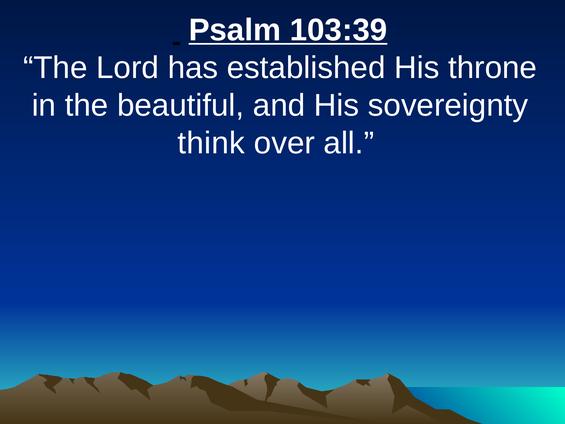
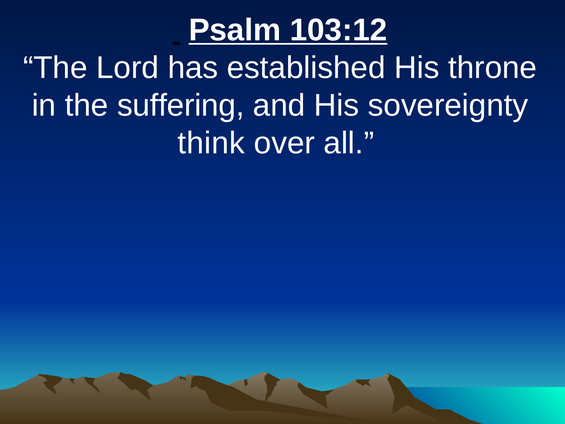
103:39: 103:39 -> 103:12
beautiful: beautiful -> suffering
